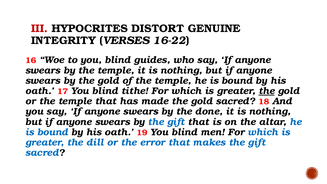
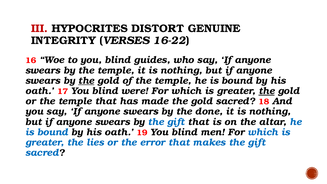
the at (86, 81) underline: none -> present
tithe: tithe -> were
dill: dill -> lies
